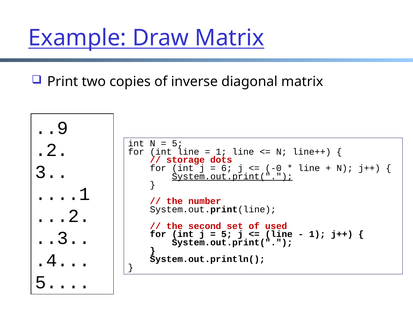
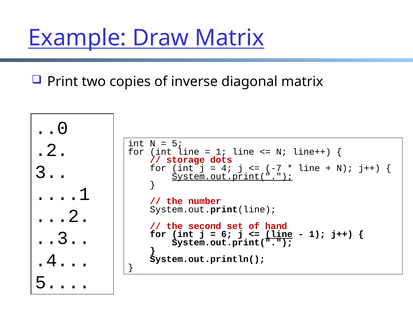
..9: ..9 -> ..0
6: 6 -> 4
-0: -0 -> -7
used: used -> hand
5 at (227, 234): 5 -> 6
line at (279, 234) underline: none -> present
